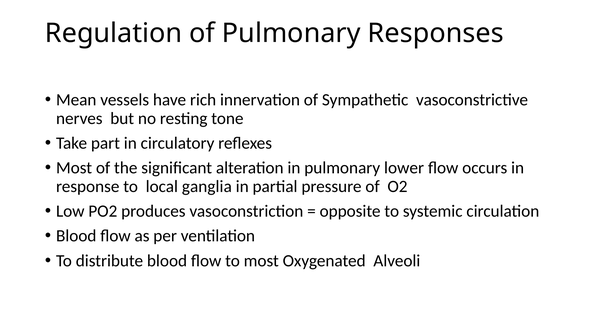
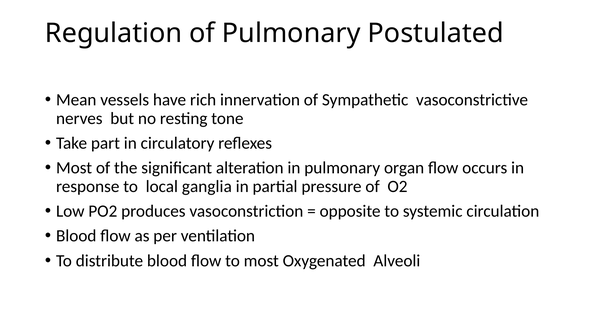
Responses: Responses -> Postulated
lower: lower -> organ
